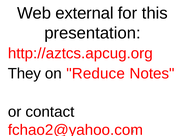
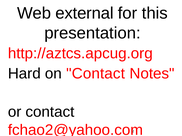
They: They -> Hard
on Reduce: Reduce -> Contact
